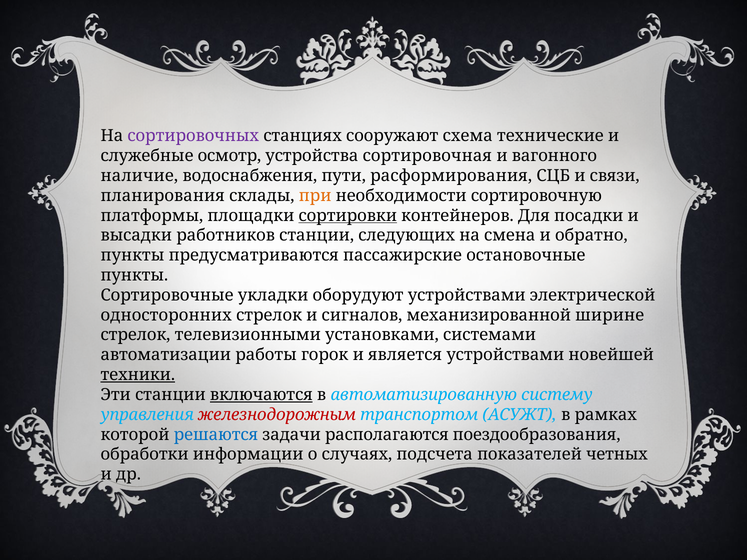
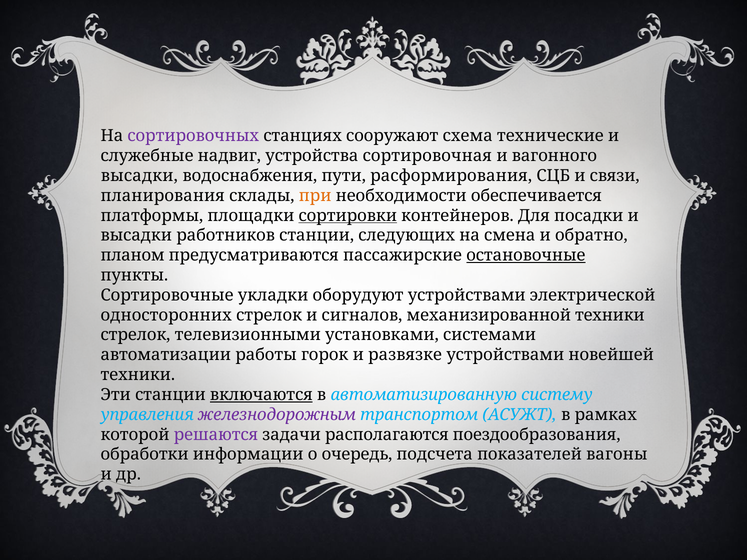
осмотр: осмотр -> надвиг
наличие at (139, 176): наличие -> высадки
сортировочную: сортировочную -> обеспечивается
пункты at (132, 256): пункты -> планом
остановочные underline: none -> present
механизированной ширине: ширине -> техники
является: является -> развязке
техники at (138, 375) underline: present -> none
железнодорожным colour: red -> purple
решаются colour: blue -> purple
случаях: случаях -> очередь
четных: четных -> вагоны
